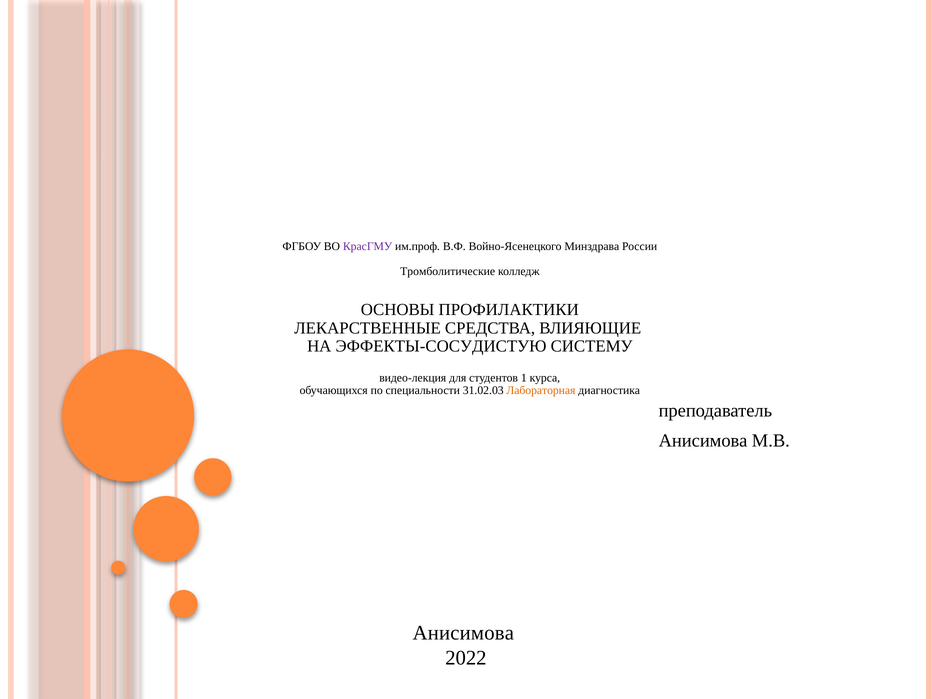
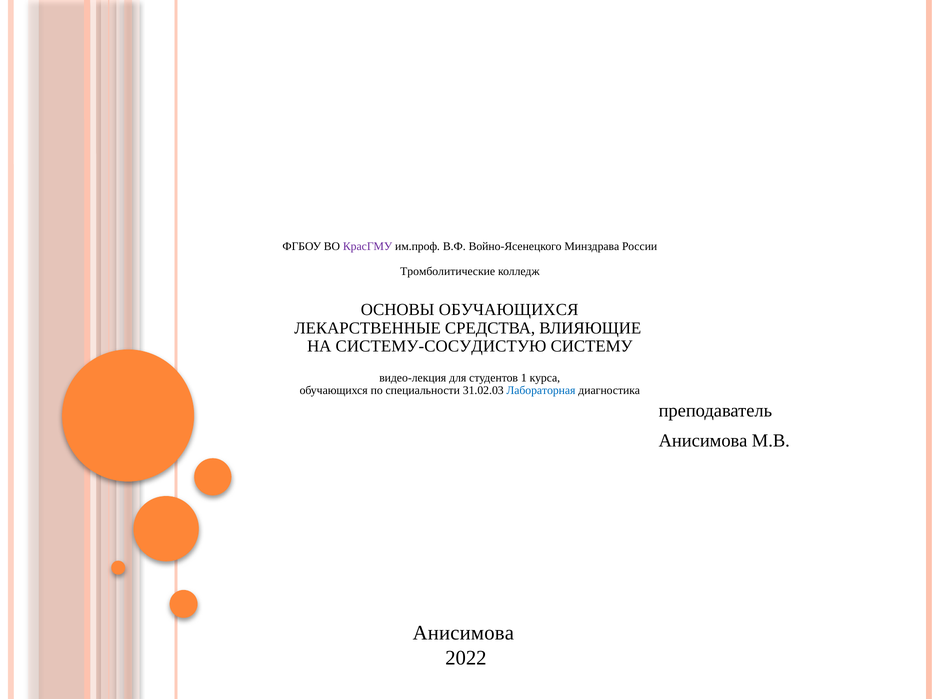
ОСНОВЫ ПРОФИЛАКТИКИ: ПРОФИЛАКТИКИ -> ОБУЧАЮЩИХСЯ
ЭФФЕКТЫ-СОСУДИСТУЮ: ЭФФЕКТЫ-СОСУДИСТУЮ -> СИСТЕМУ-СОСУДИСТУЮ
Лабораторная colour: orange -> blue
